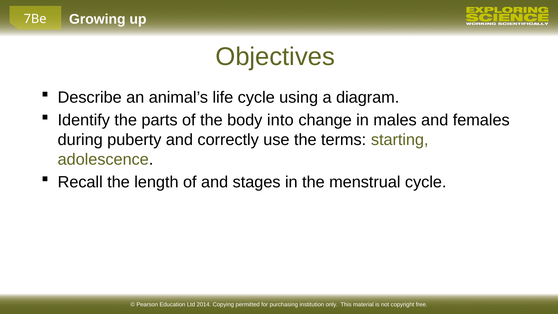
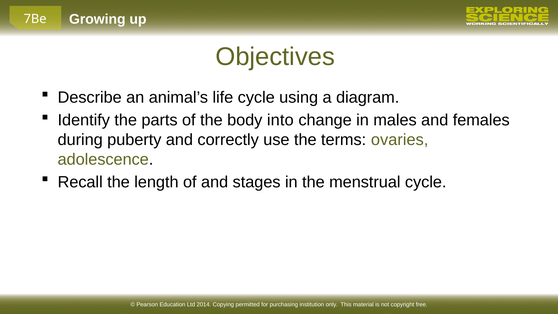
starting: starting -> ovaries
